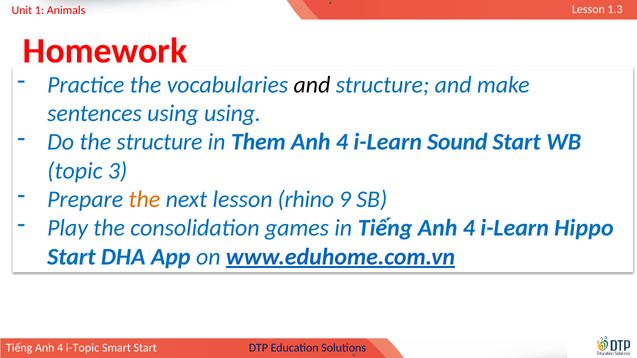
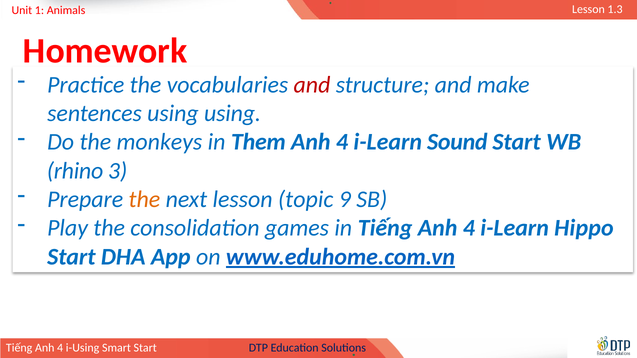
and at (312, 85) colour: black -> red
the structure: structure -> monkeys
topic: topic -> rhino
rhino: rhino -> topic
i-Topic: i-Topic -> i-Using
